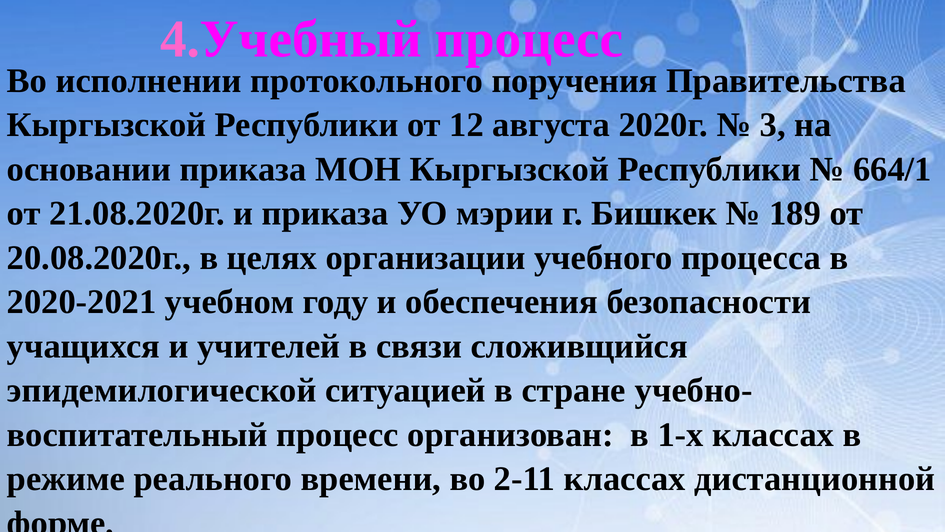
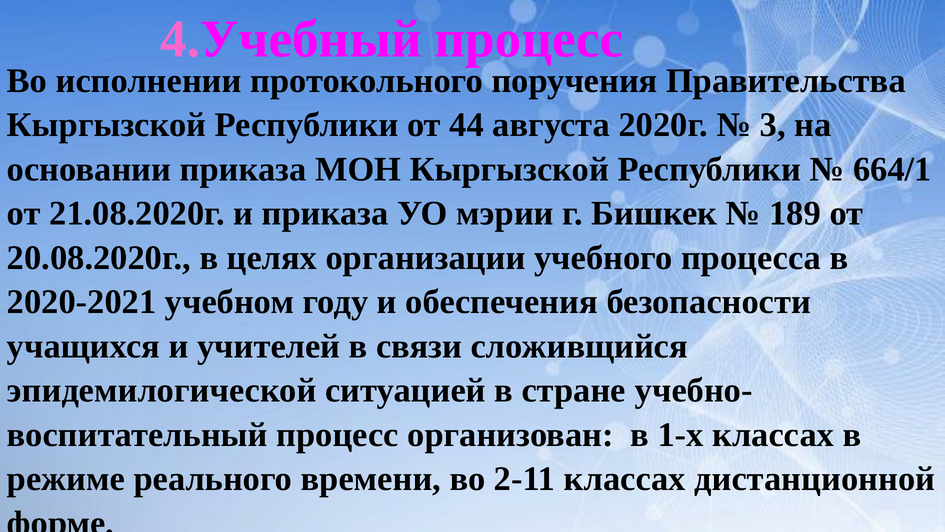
12: 12 -> 44
